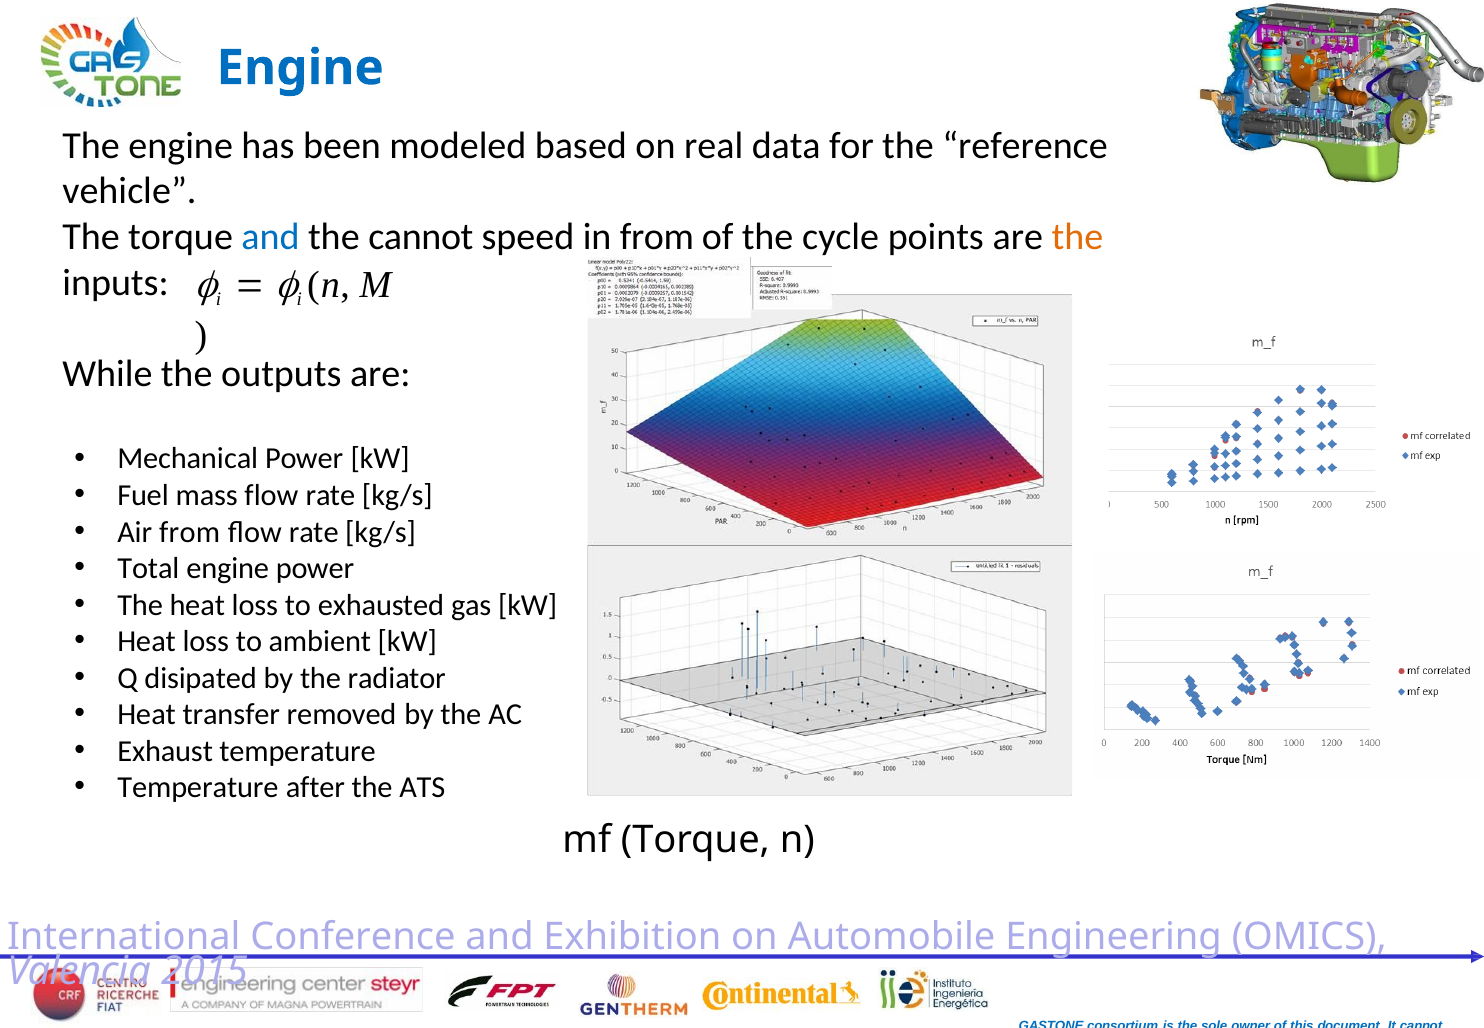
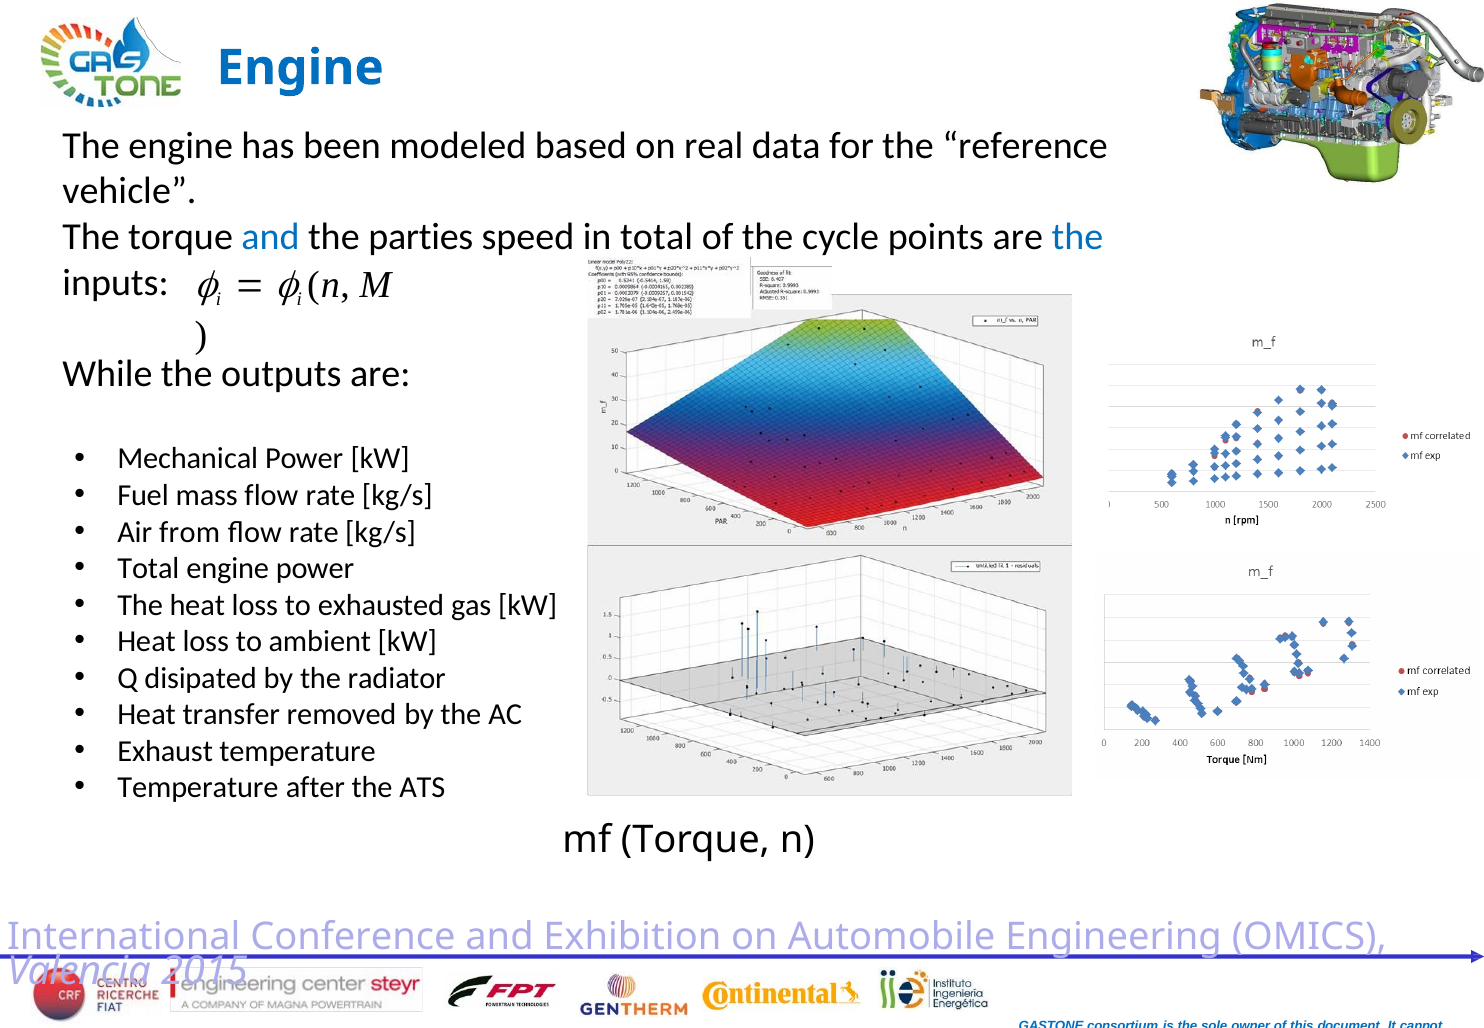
the cannot: cannot -> parties
in from: from -> total
the at (1077, 237) colour: orange -> blue
